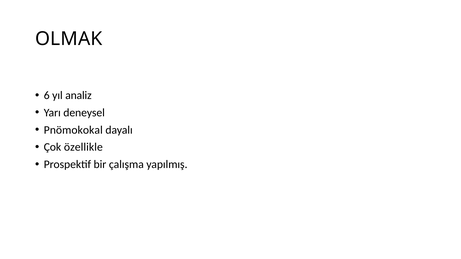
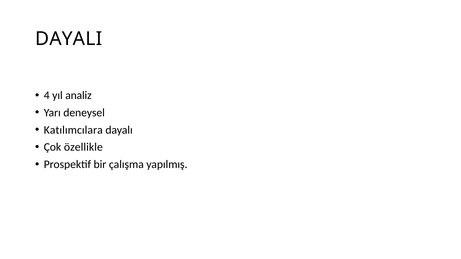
OLMAK: OLMAK -> DAYALI
6: 6 -> 4
Pnömokokal: Pnömokokal -> Katılımcılara
